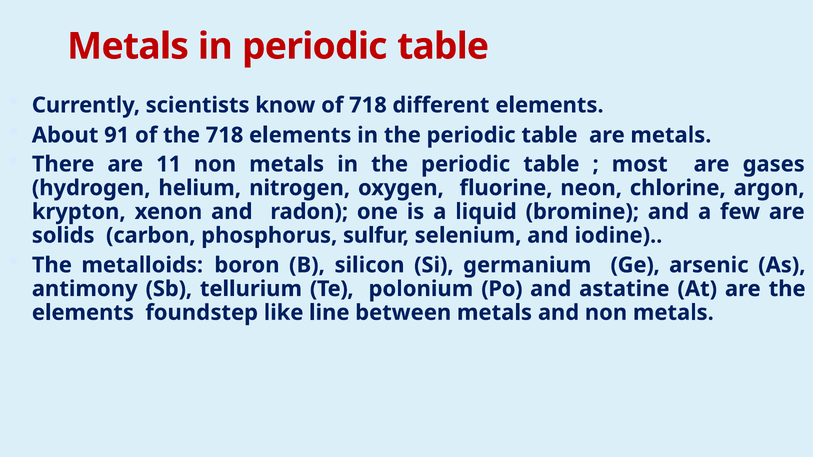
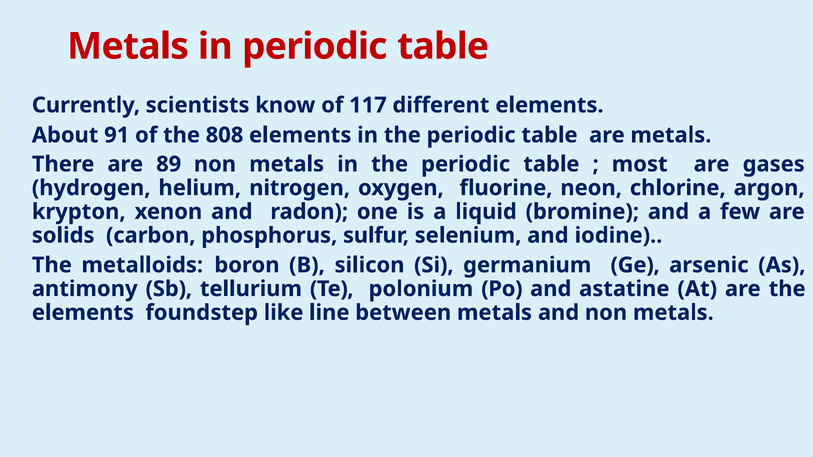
of 718: 718 -> 117
the 718: 718 -> 808
11: 11 -> 89
